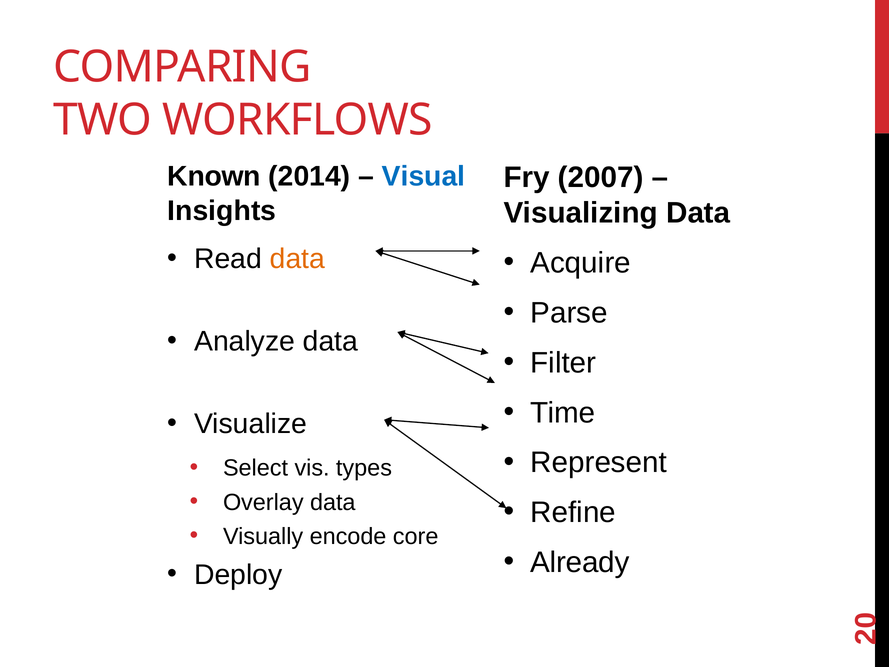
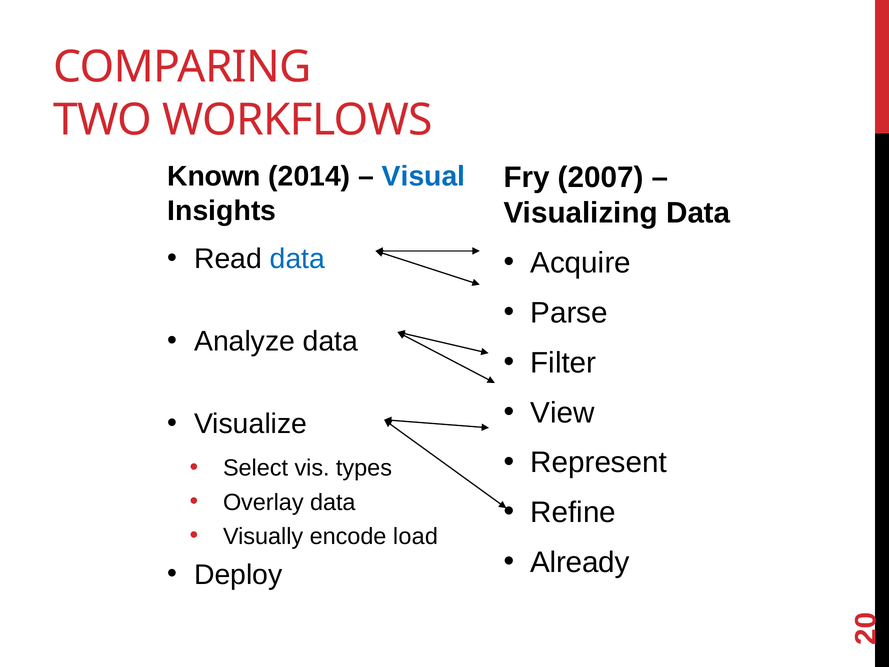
data at (297, 259) colour: orange -> blue
Time: Time -> View
core: core -> load
